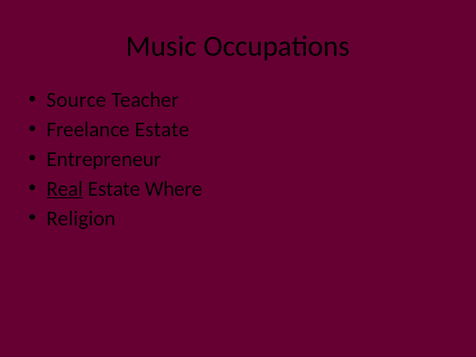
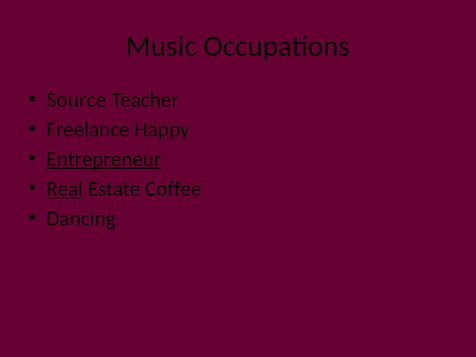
Freelance Estate: Estate -> Happy
Entrepreneur underline: none -> present
Where: Where -> Coffee
Religion: Religion -> Dancing
